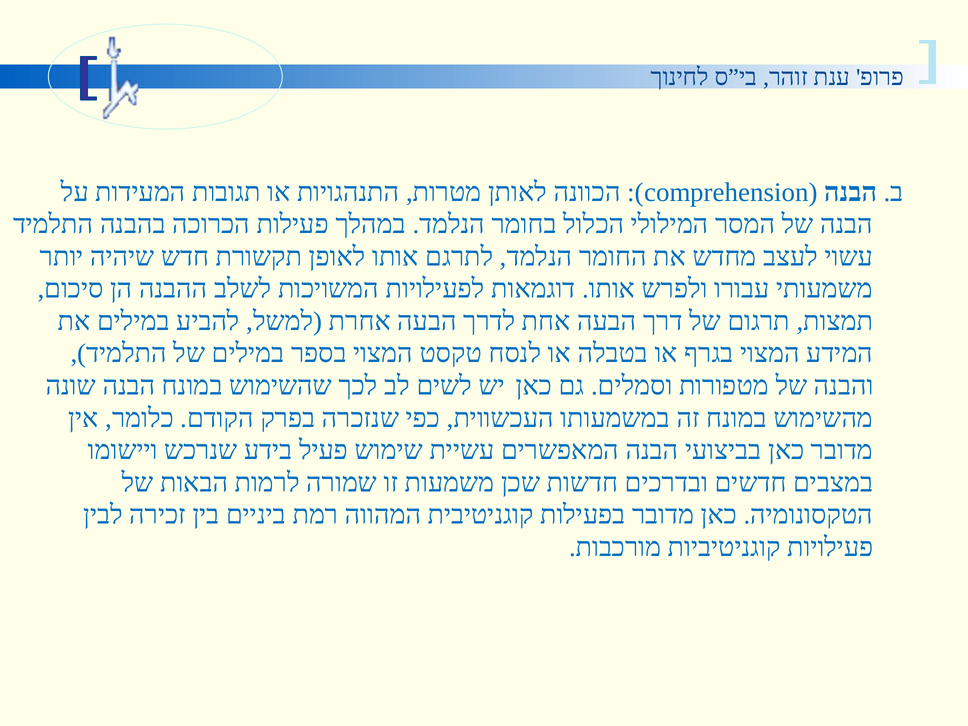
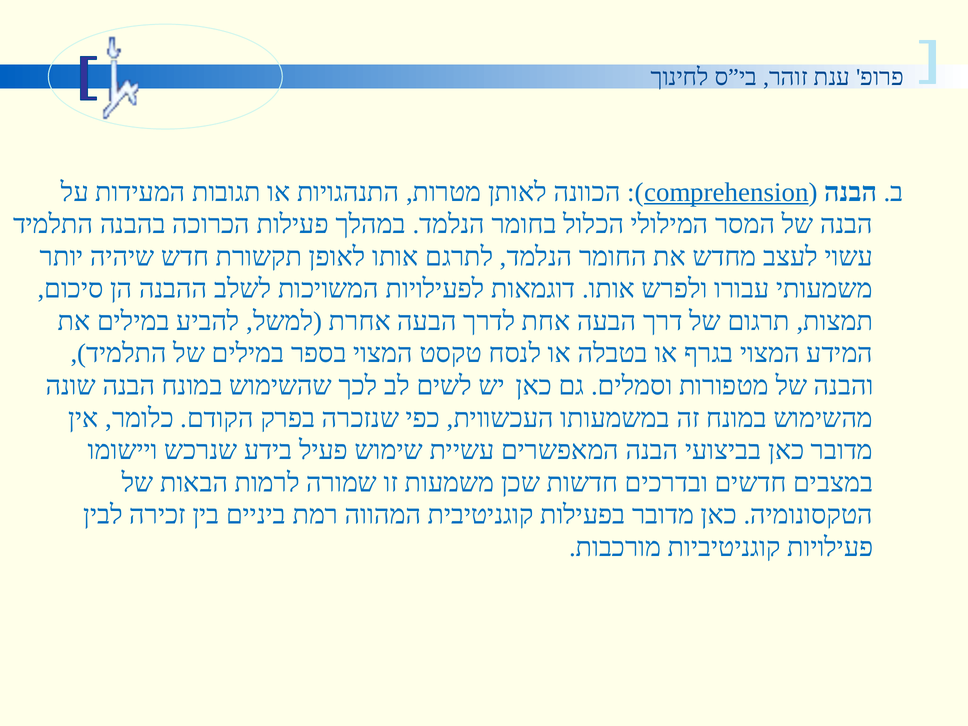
comprehension underline: none -> present
